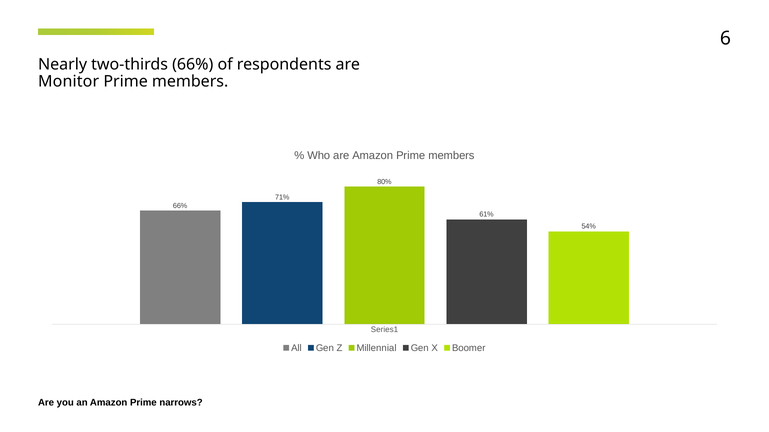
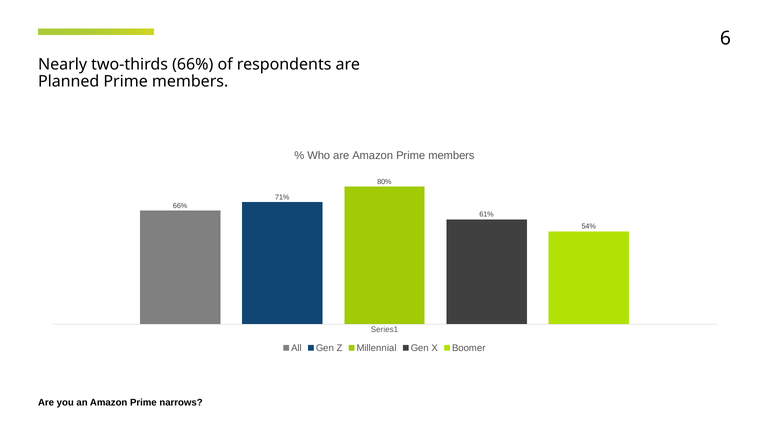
Monitor: Monitor -> Planned
